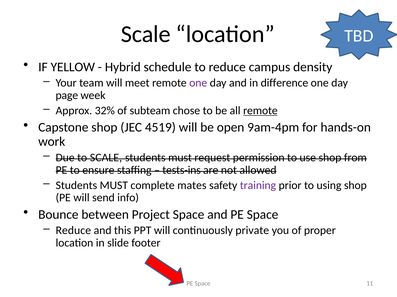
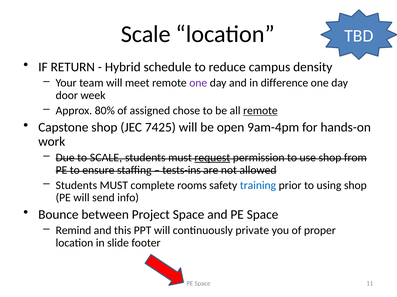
YELLOW: YELLOW -> RETURN
page: page -> door
32%: 32% -> 80%
subteam: subteam -> assigned
4519: 4519 -> 7425
request underline: none -> present
mates: mates -> rooms
training colour: purple -> blue
Reduce at (73, 231): Reduce -> Remind
